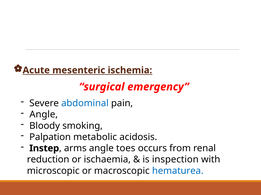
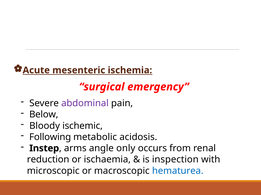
abdominal colour: blue -> purple
Angle at (44, 115): Angle -> Below
smoking: smoking -> ischemic
Palpation: Palpation -> Following
toes: toes -> only
